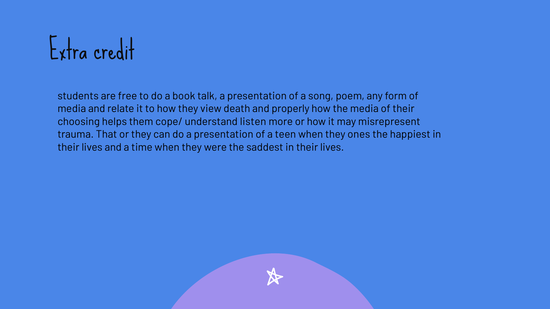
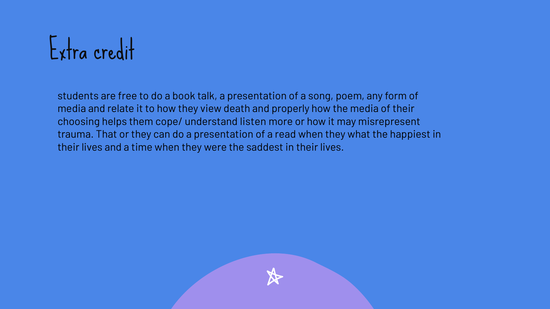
teen: teen -> read
ones: ones -> what
